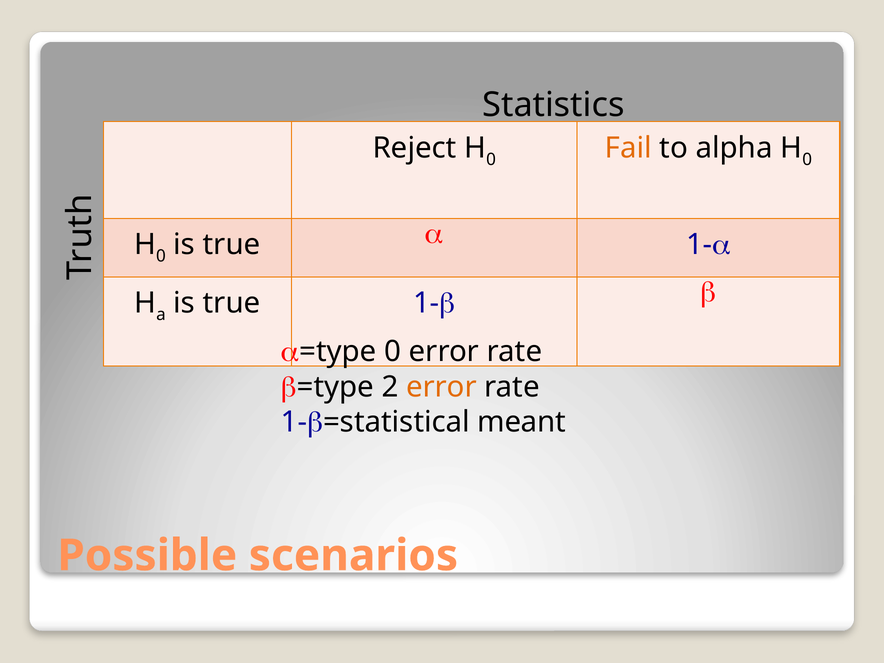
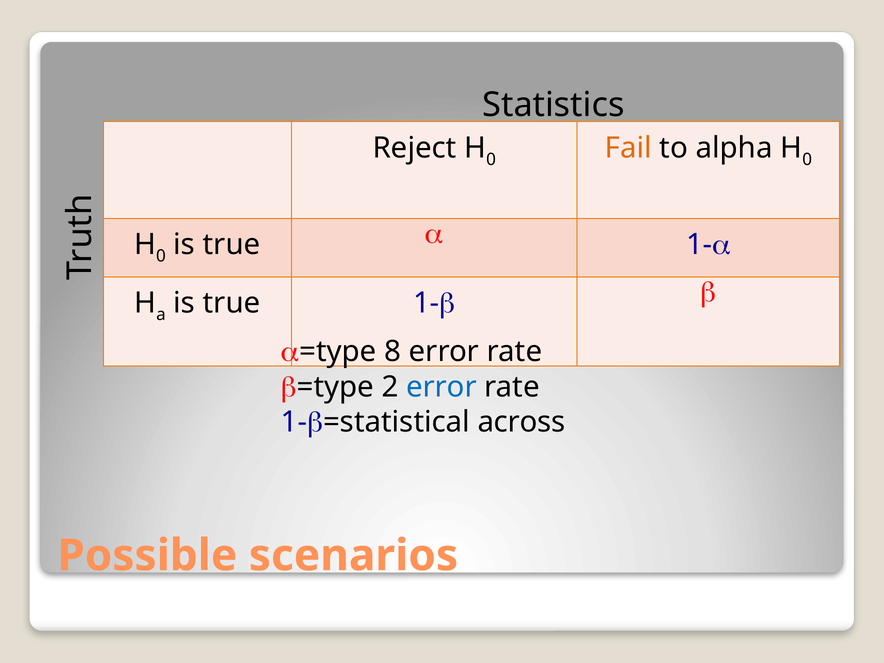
a=type 0: 0 -> 8
error at (441, 387) colour: orange -> blue
meant: meant -> across
